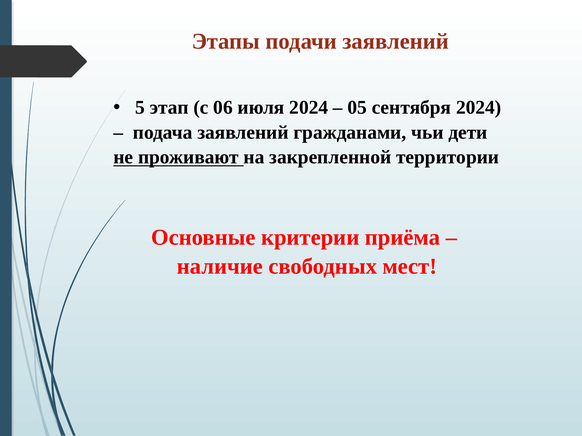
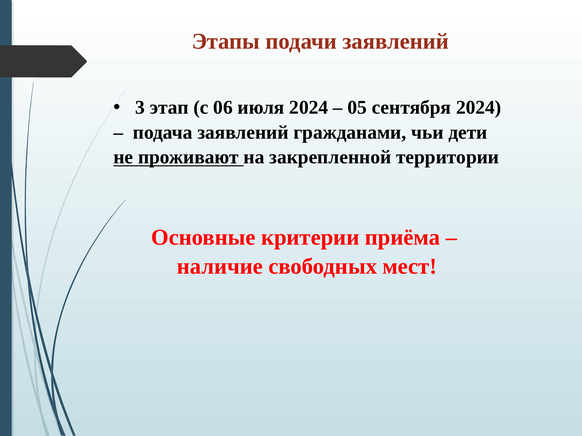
5: 5 -> 3
